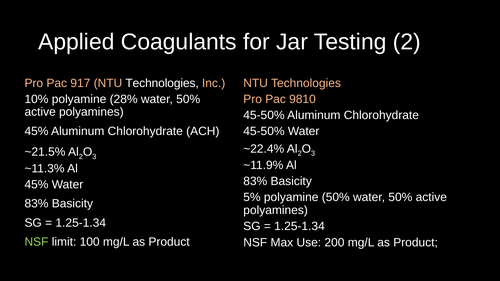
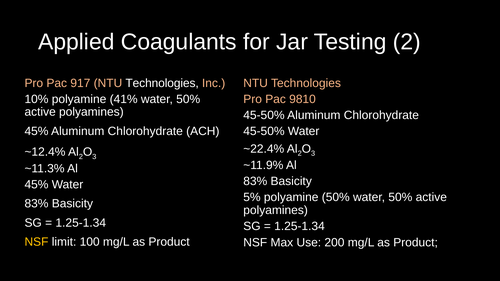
28%: 28% -> 41%
~21.5%: ~21.5% -> ~12.4%
NSF at (36, 242) colour: light green -> yellow
